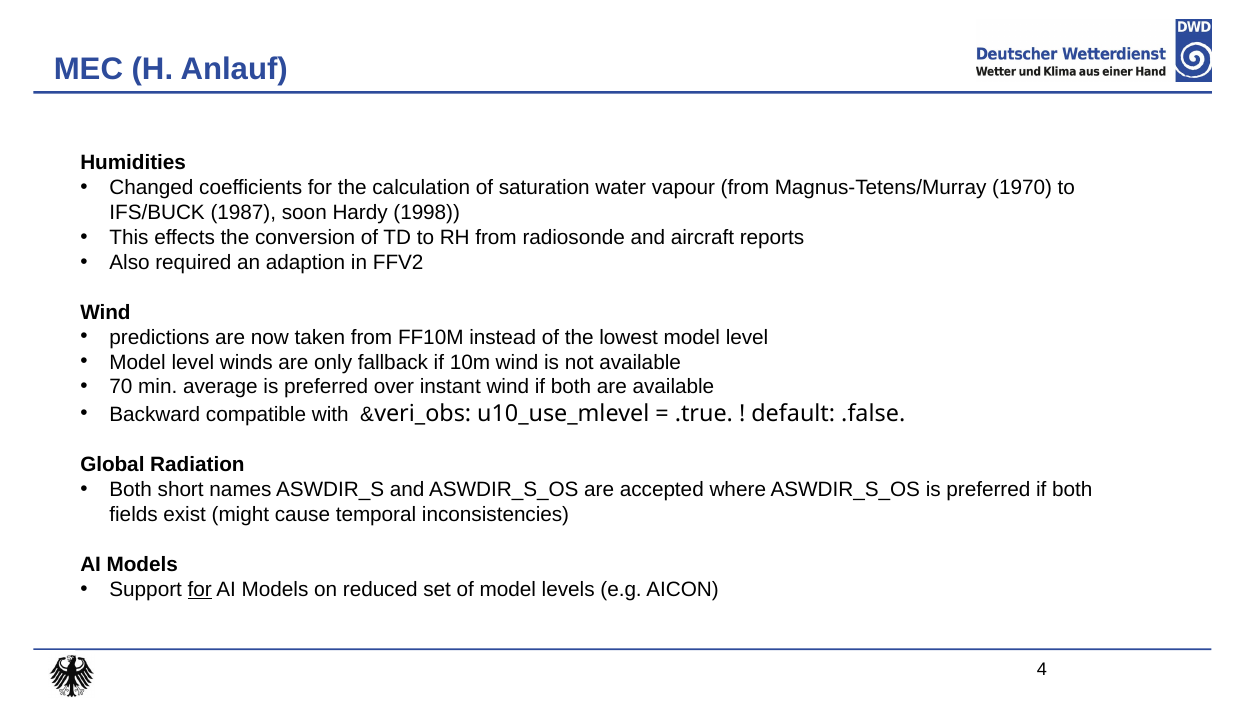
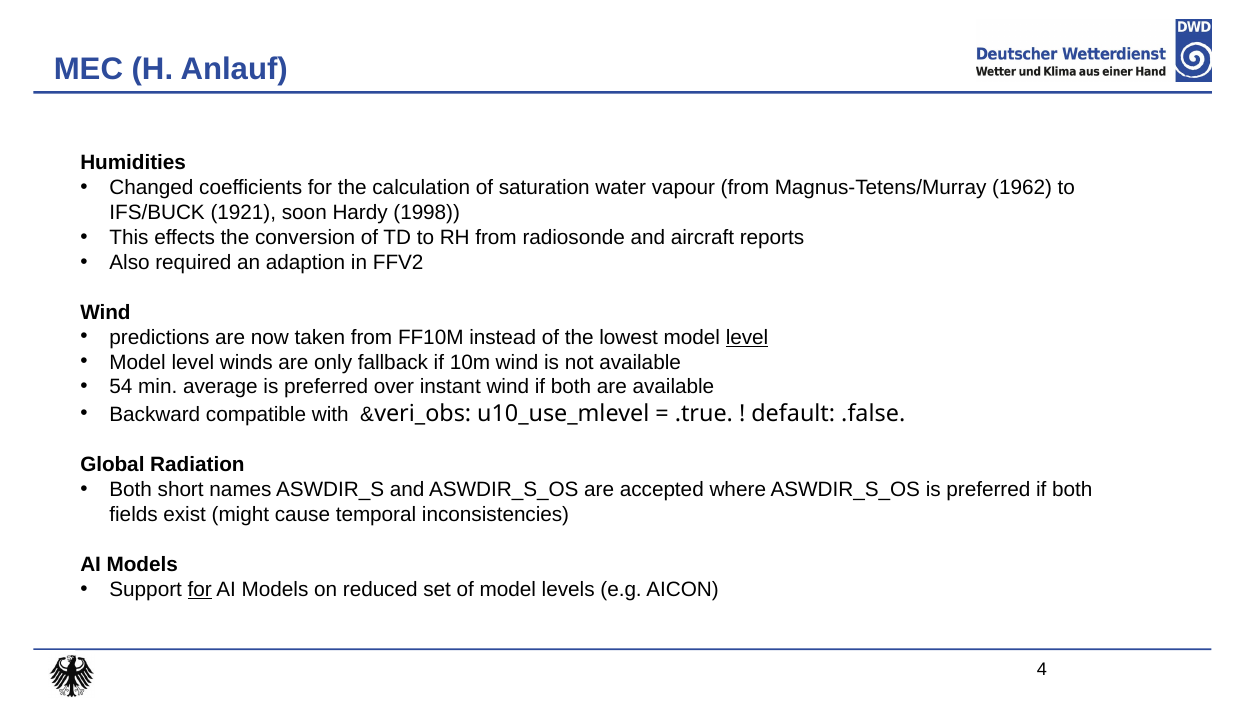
1970: 1970 -> 1962
1987: 1987 -> 1921
level at (747, 337) underline: none -> present
70: 70 -> 54
